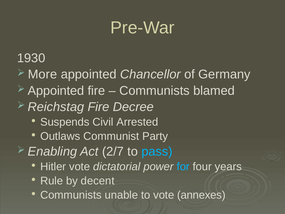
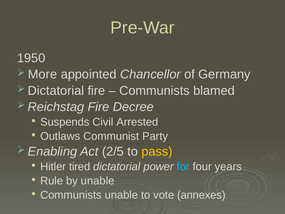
1930: 1930 -> 1950
Appointed at (56, 91): Appointed -> Dictatorial
2/7: 2/7 -> 2/5
pass colour: light blue -> yellow
Hitler vote: vote -> tired
by decent: decent -> unable
